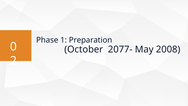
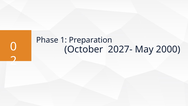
2077-: 2077- -> 2027-
2008: 2008 -> 2000
